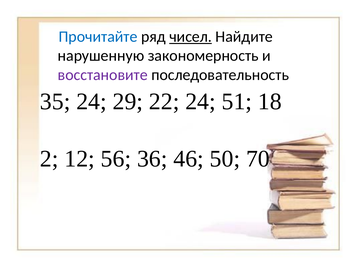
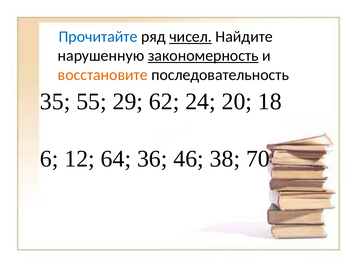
закономерность underline: none -> present
восстановите colour: purple -> orange
35 24: 24 -> 55
22: 22 -> 62
51: 51 -> 20
2: 2 -> 6
56: 56 -> 64
50: 50 -> 38
